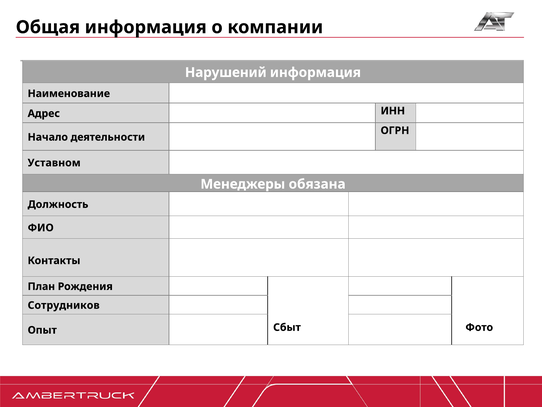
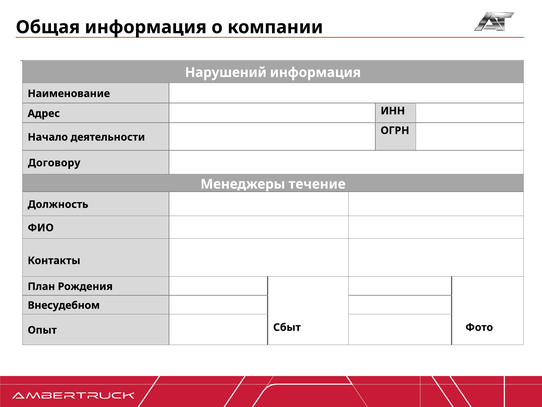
Уставном: Уставном -> Договору
обязана: обязана -> течение
Сотрудников: Сотрудников -> Внесудебном
